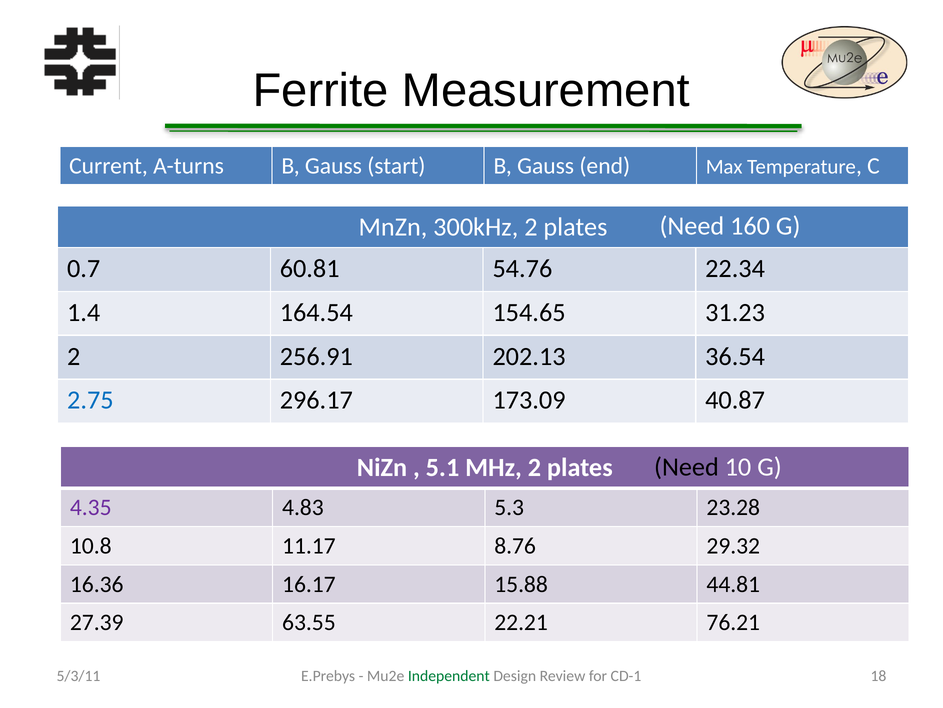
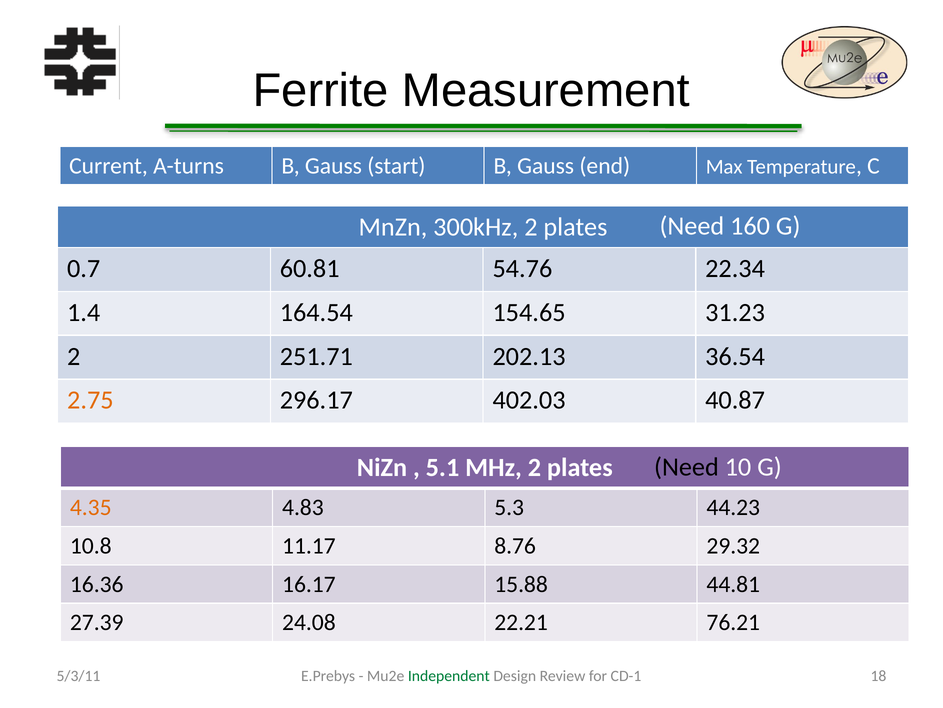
256.91: 256.91 -> 251.71
2.75 colour: blue -> orange
173.09: 173.09 -> 402.03
4.35 colour: purple -> orange
23.28: 23.28 -> 44.23
63.55: 63.55 -> 24.08
